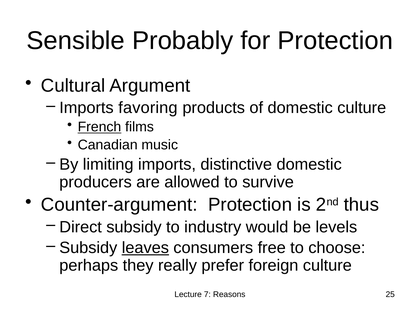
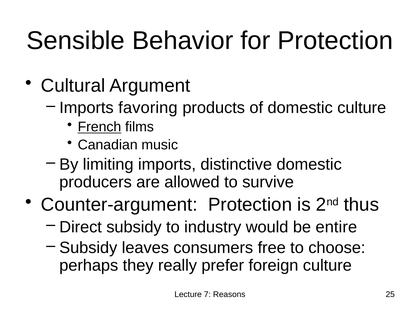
Probably: Probably -> Behavior
levels: levels -> entire
leaves underline: present -> none
